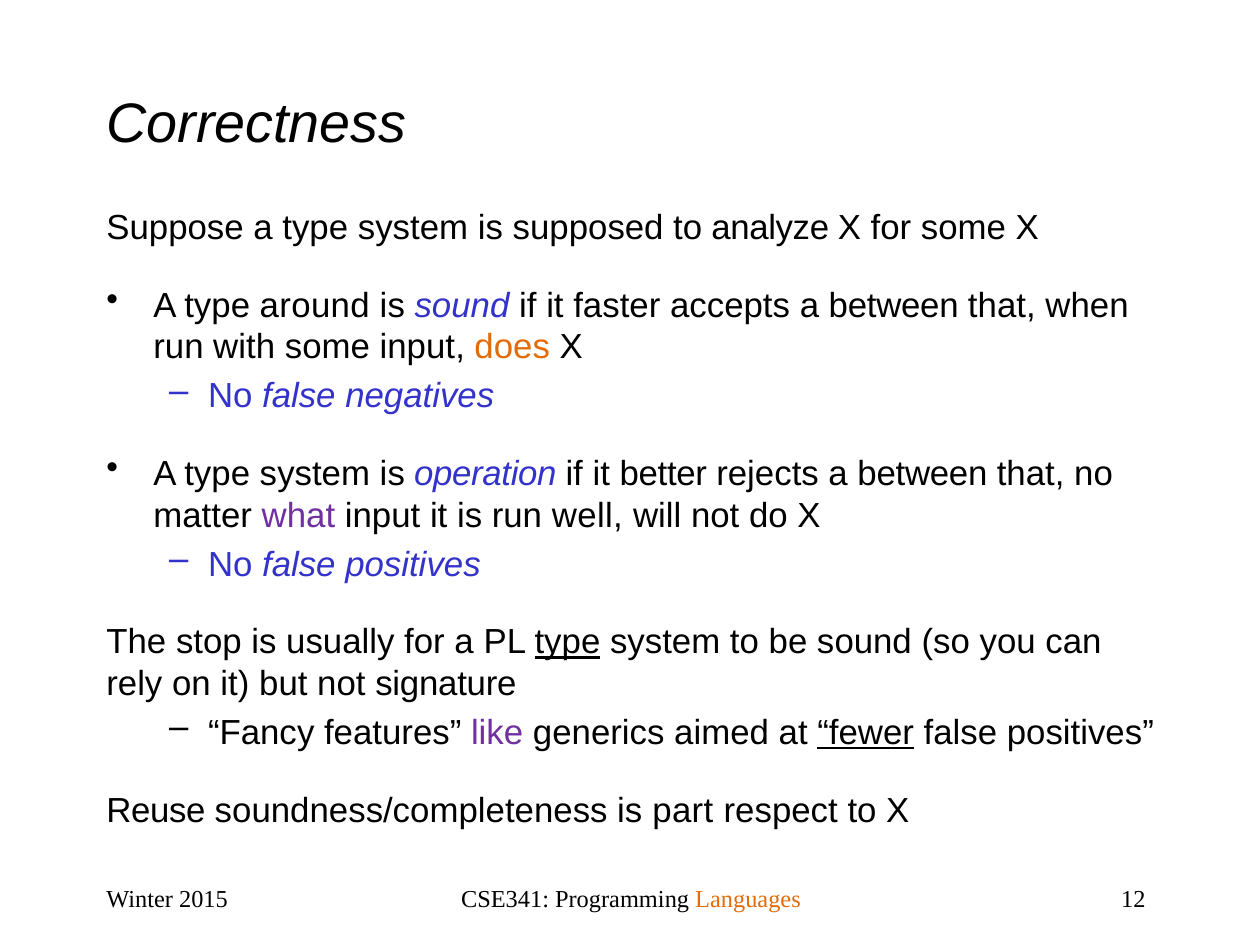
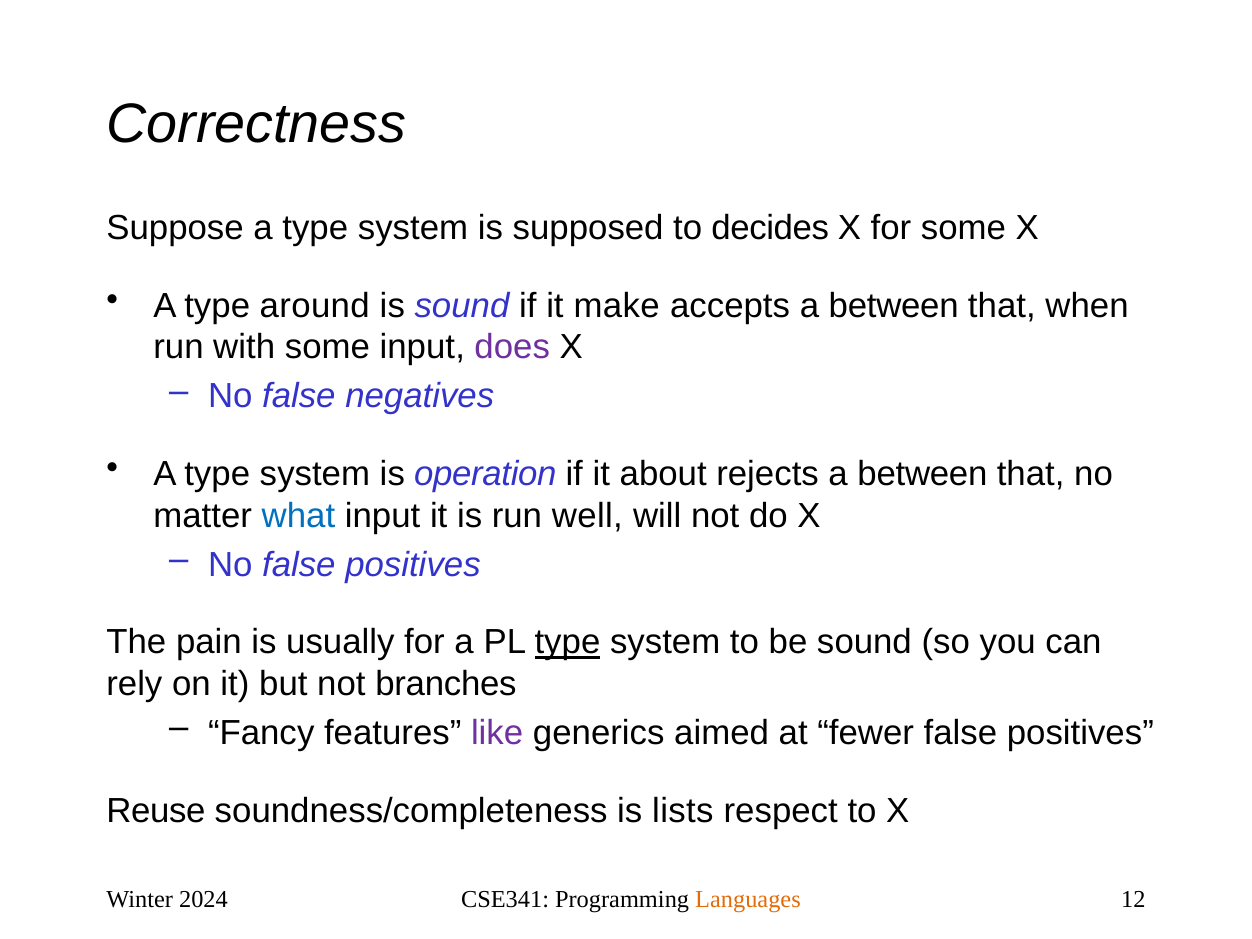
analyze: analyze -> decides
faster: faster -> make
does colour: orange -> purple
better: better -> about
what colour: purple -> blue
stop: stop -> pain
signature: signature -> branches
fewer underline: present -> none
part: part -> lists
2015: 2015 -> 2024
